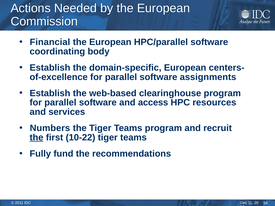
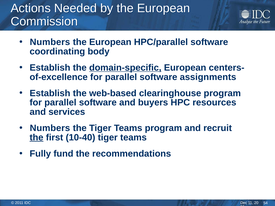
Financial at (50, 42): Financial -> Numbers
domain-specific underline: none -> present
access: access -> buyers
10-22: 10-22 -> 10-40
